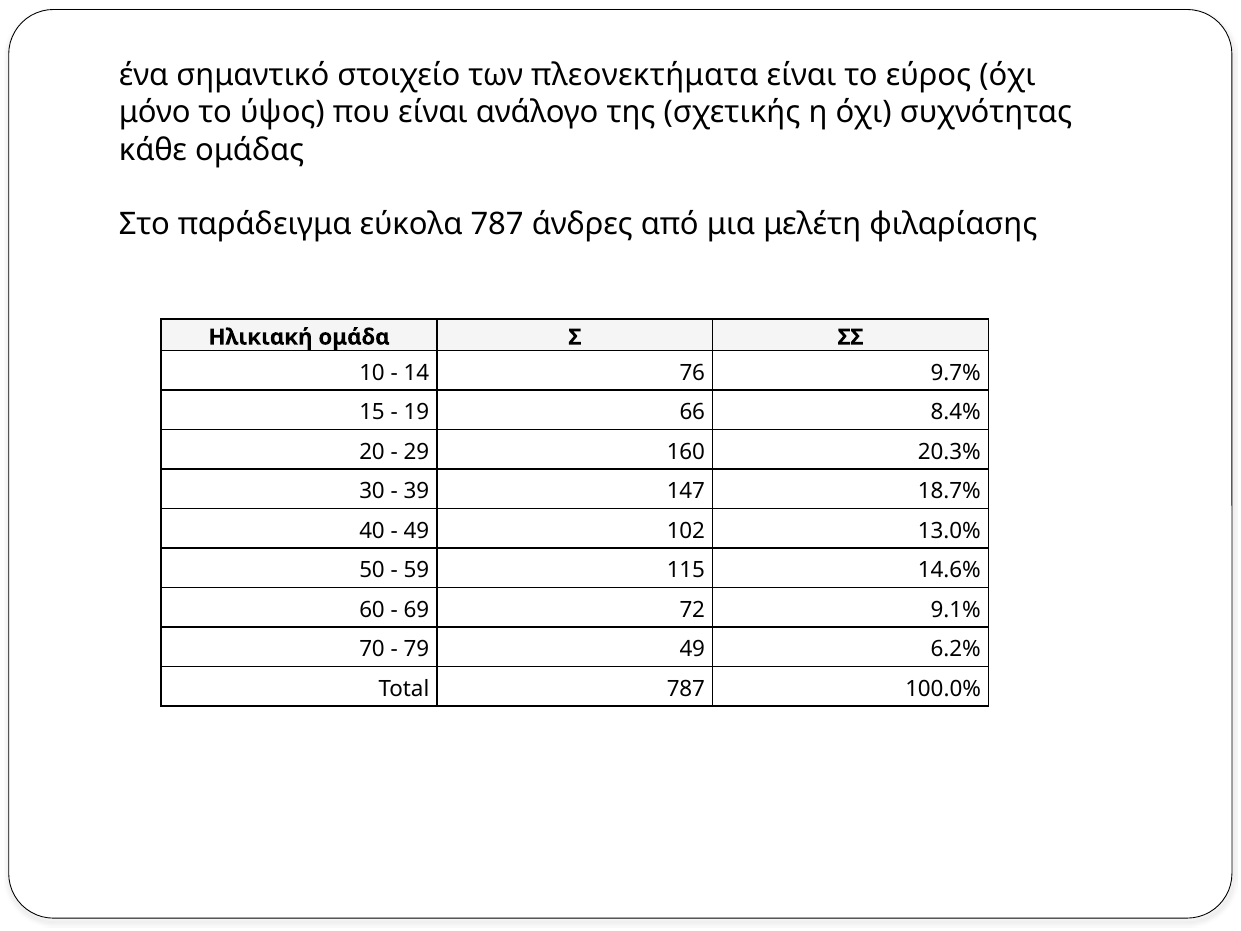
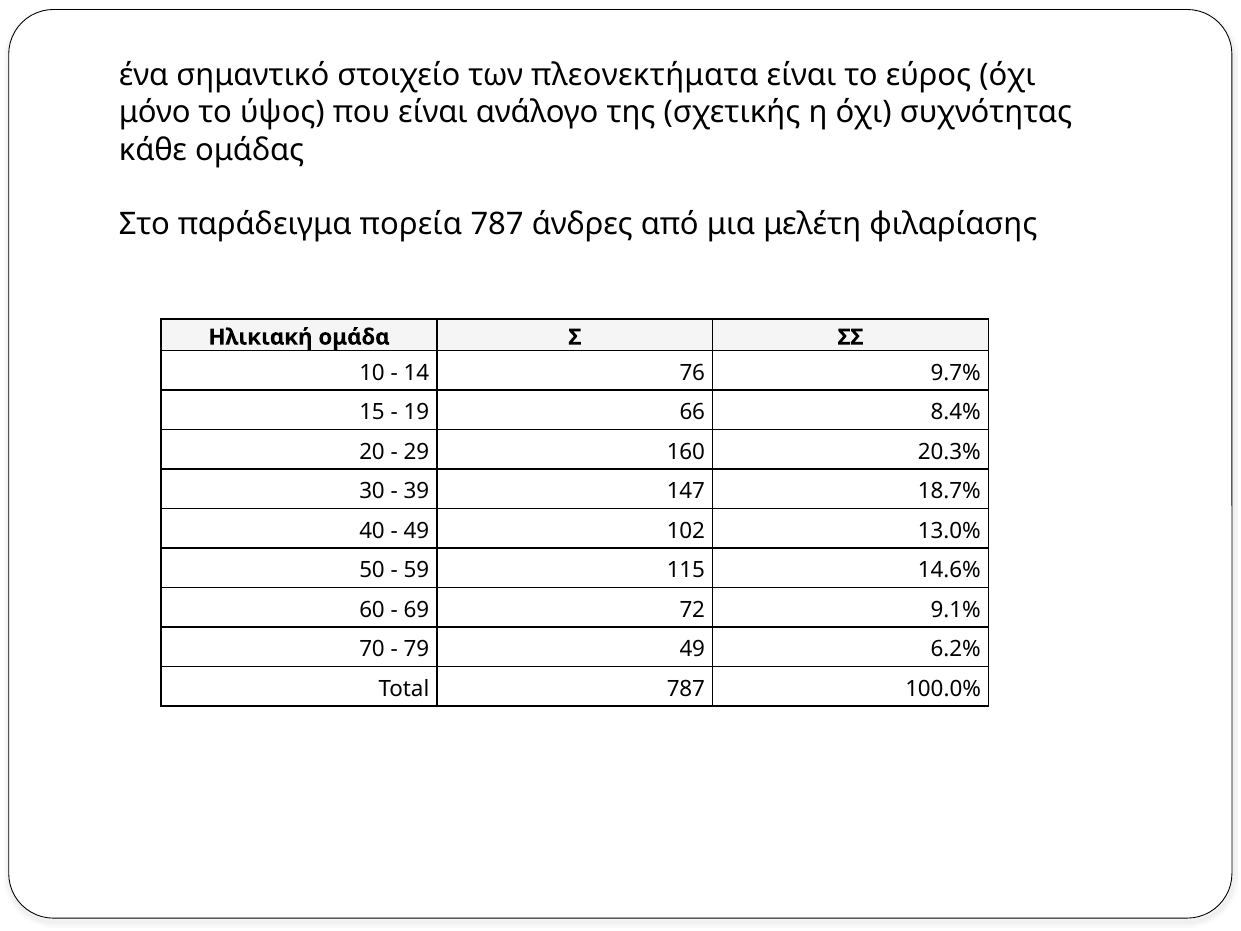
εύκολα: εύκολα -> πορεία
